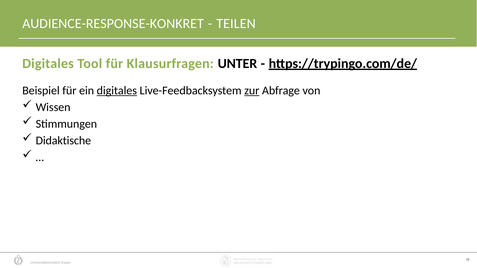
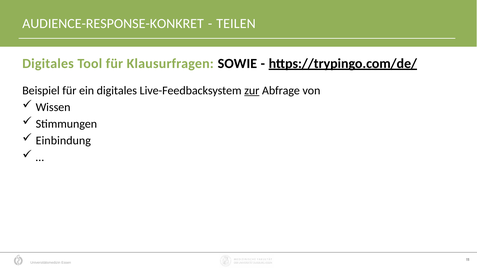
UNTER: UNTER -> SOWIE
digitales at (117, 91) underline: present -> none
Didaktische: Didaktische -> Einbindung
